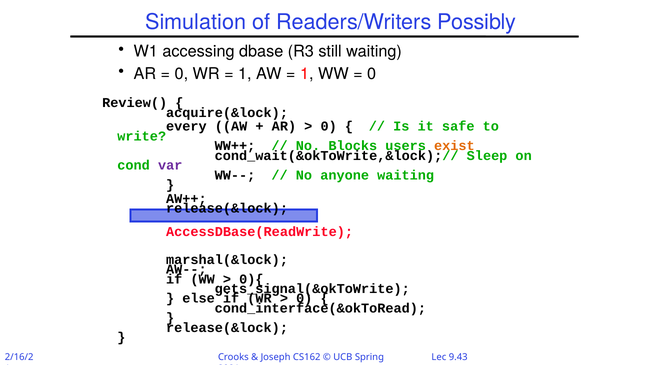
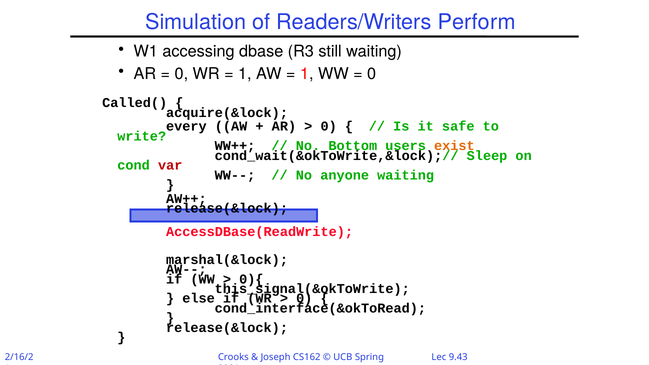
Possibly: Possibly -> Perform
Review(: Review( -> Called(
Blocks: Blocks -> Bottom
var colour: purple -> red
gets_signal(&okToWrite: gets_signal(&okToWrite -> this_signal(&okToWrite
